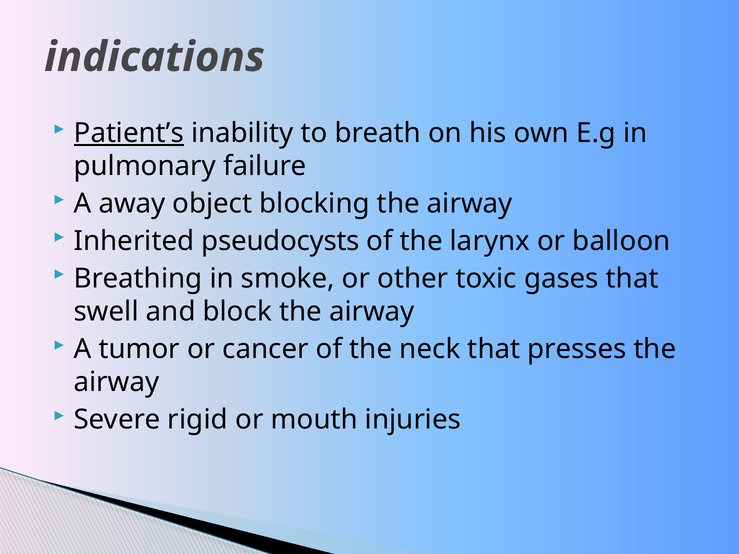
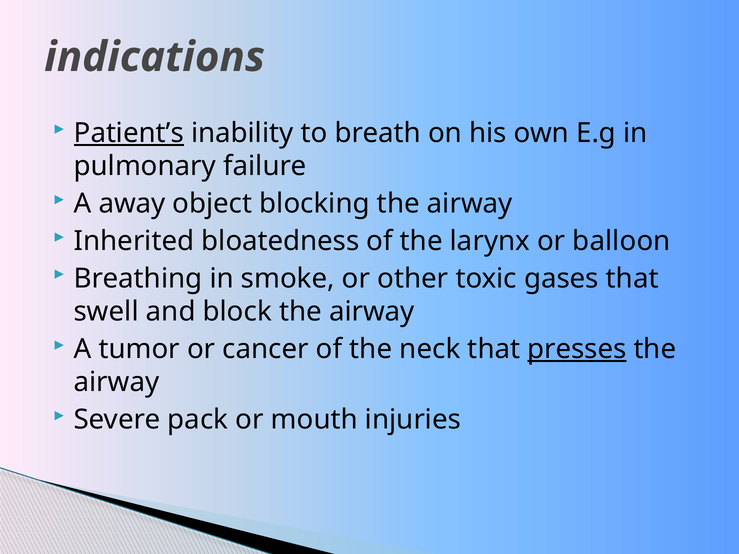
pseudocysts: pseudocysts -> bloatedness
presses underline: none -> present
rigid: rigid -> pack
